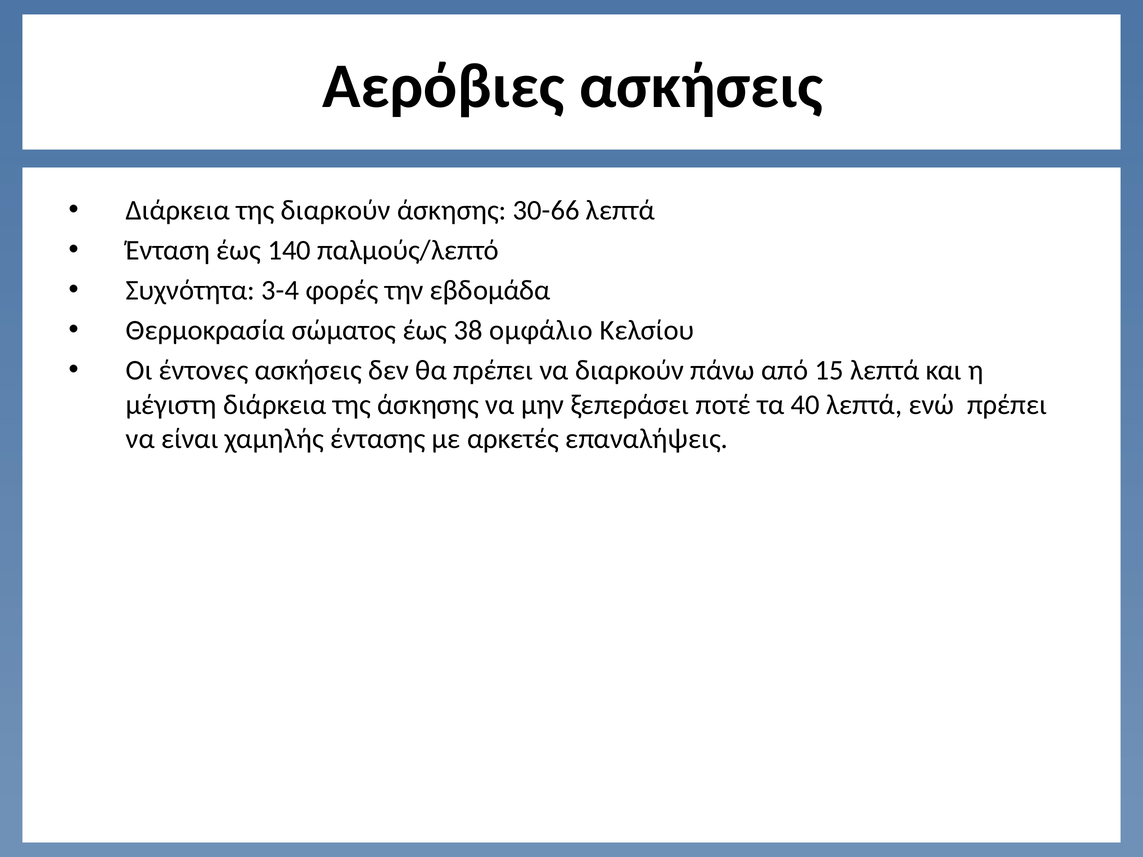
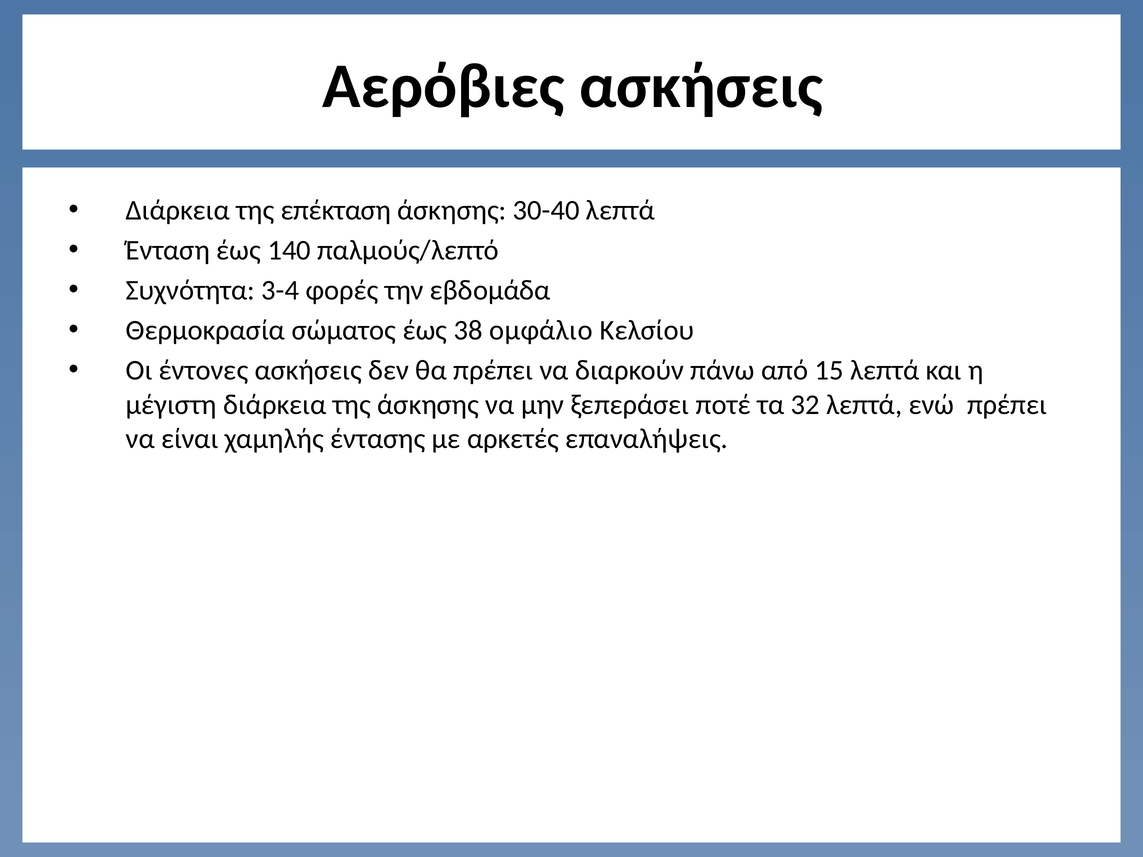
της διαρκούν: διαρκούν -> επέκταση
30-66: 30-66 -> 30-40
40: 40 -> 32
